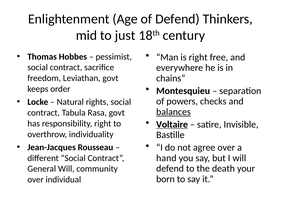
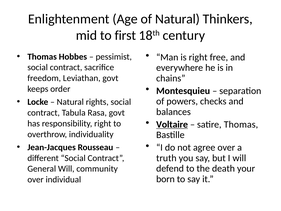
of Defend: Defend -> Natural
just: just -> first
balances underline: present -> none
satire Invisible: Invisible -> Thomas
hand: hand -> truth
